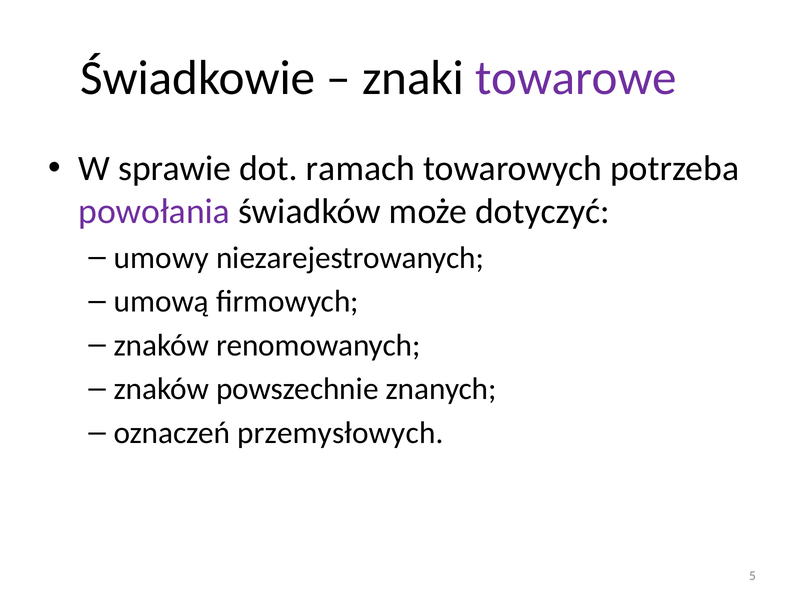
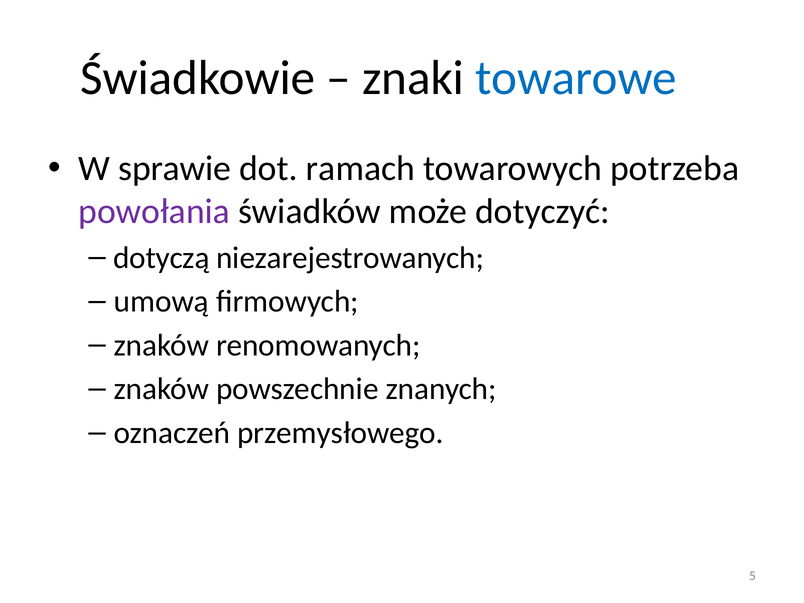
towarowe colour: purple -> blue
umowy: umowy -> dotyczą
przemysłowych: przemysłowych -> przemysłowego
